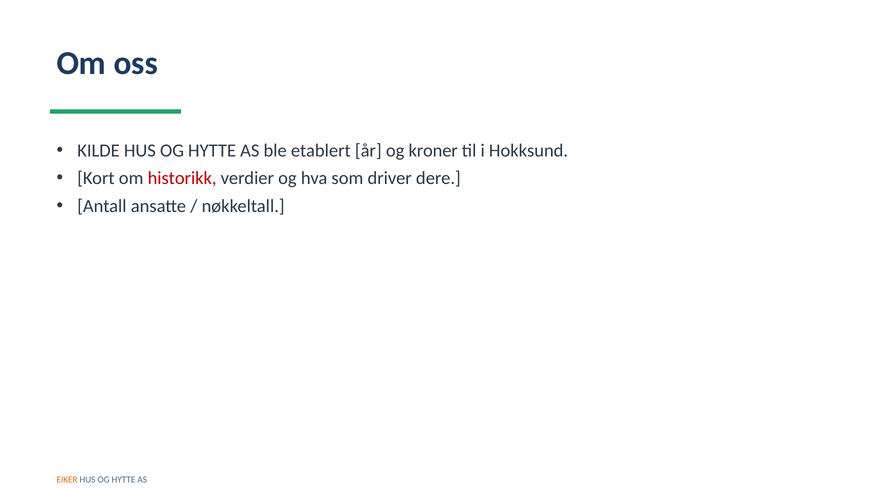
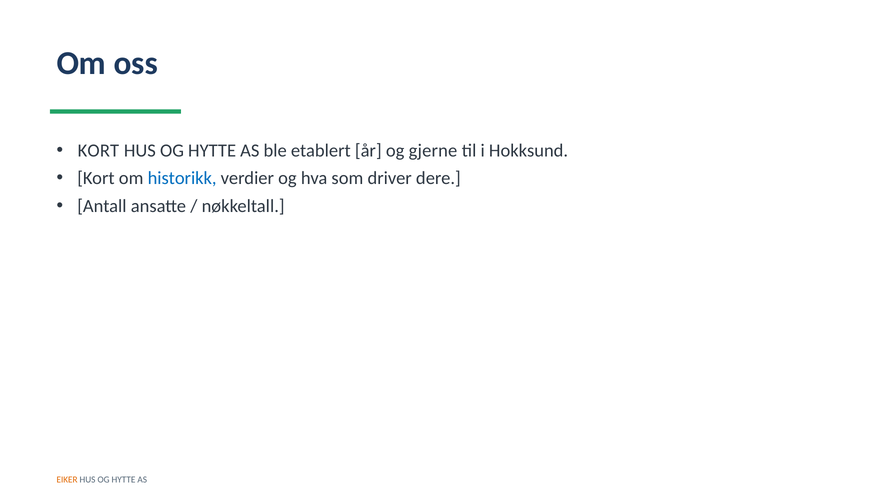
KILDE at (98, 150): KILDE -> KORT
kroner: kroner -> gjerne
historikk colour: red -> blue
